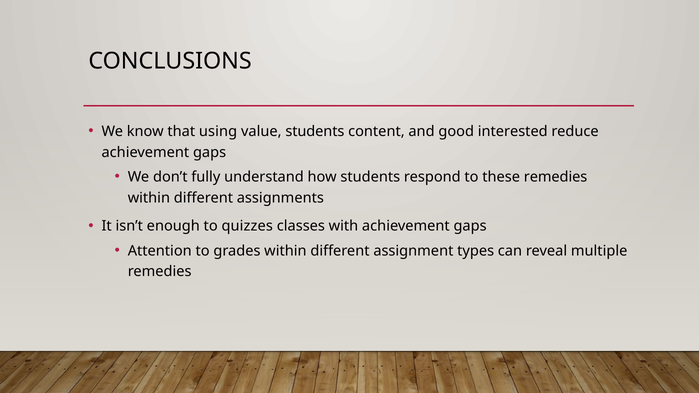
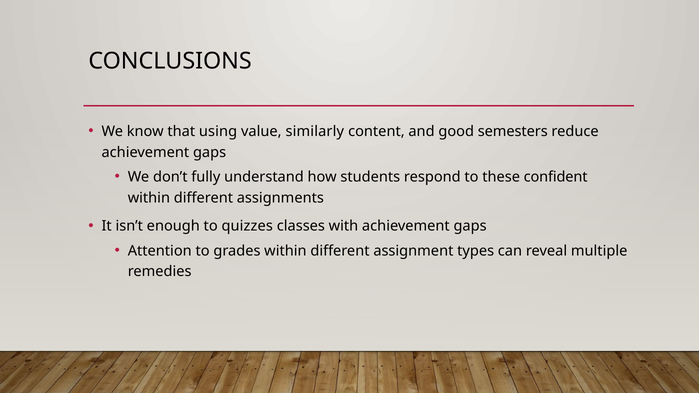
value students: students -> similarly
interested: interested -> semesters
these remedies: remedies -> confident
